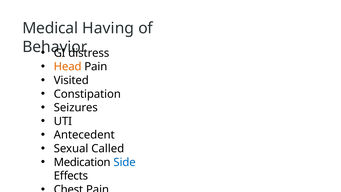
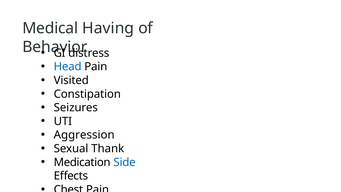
Head colour: orange -> blue
Antecedent: Antecedent -> Aggression
Called: Called -> Thank
